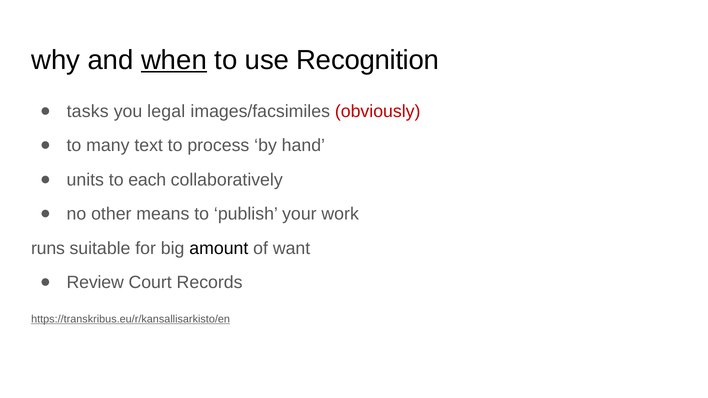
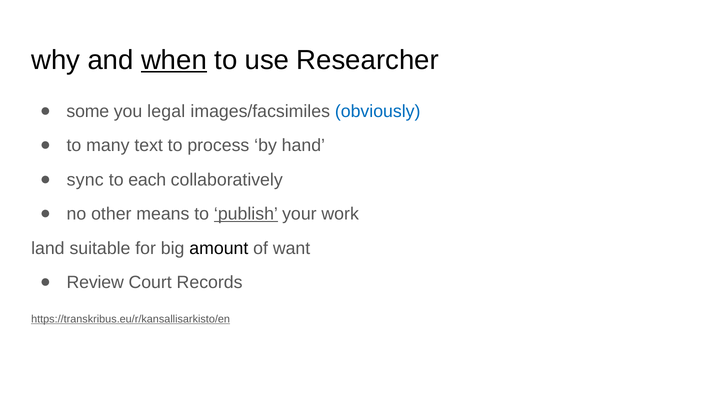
Recognition: Recognition -> Researcher
tasks: tasks -> some
obviously colour: red -> blue
units: units -> sync
publish underline: none -> present
runs: runs -> land
